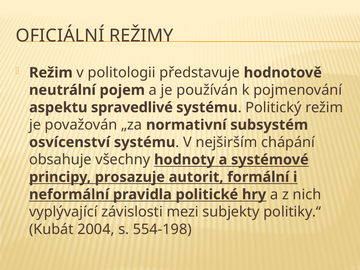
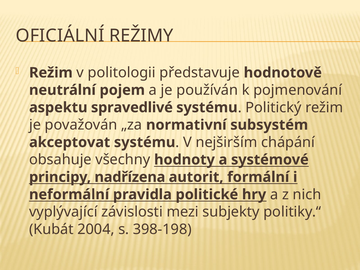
osvícenství: osvícenství -> akceptovat
prosazuje: prosazuje -> nadřízena
554-198: 554-198 -> 398-198
